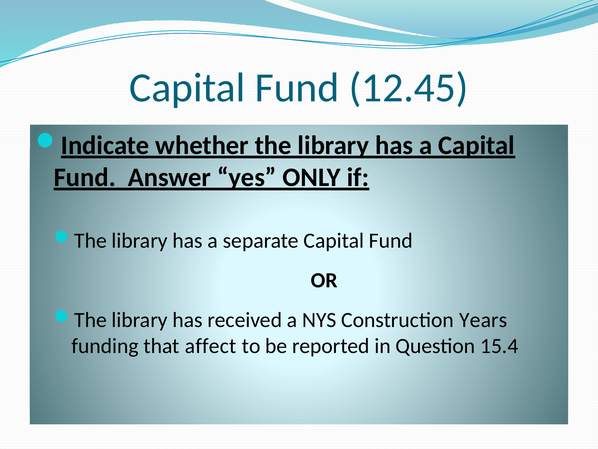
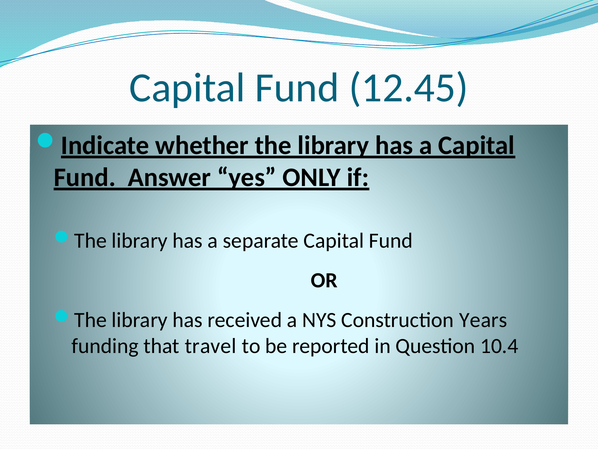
affect: affect -> travel
15.4: 15.4 -> 10.4
